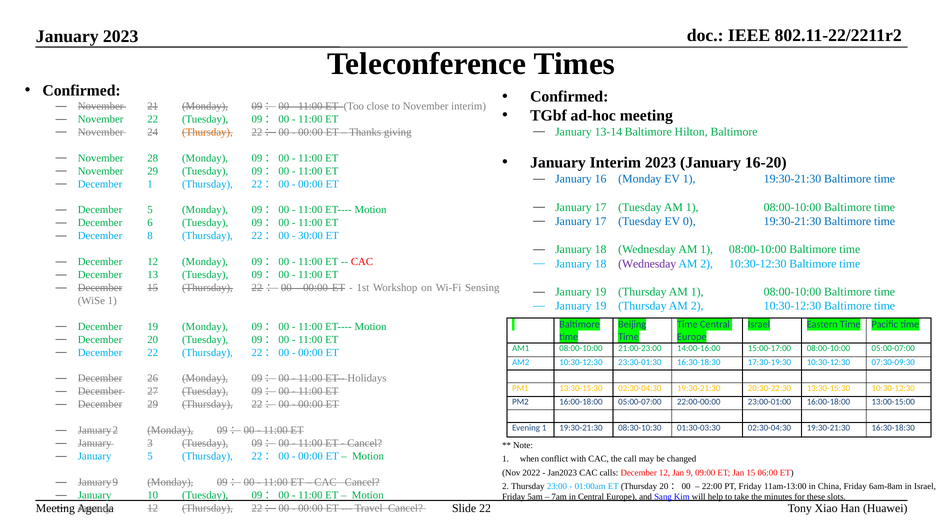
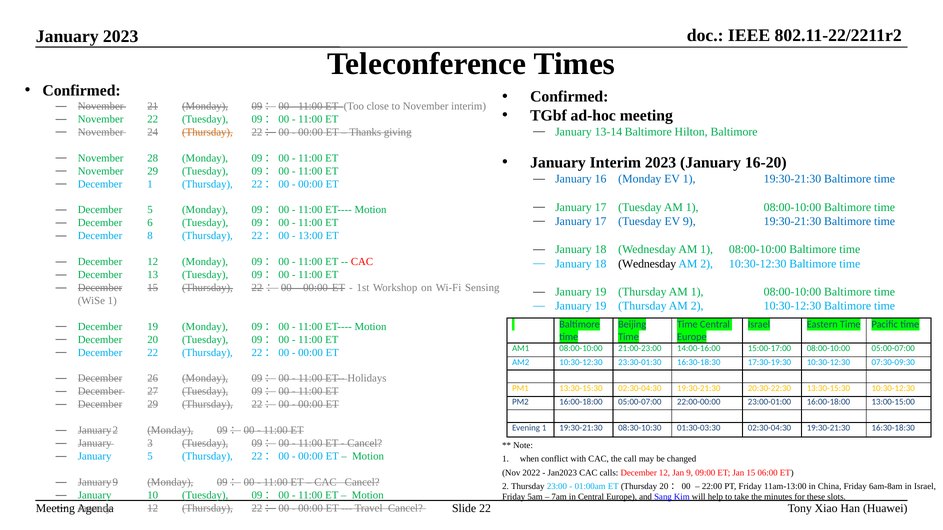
EV 0: 0 -> 9
30:00: 30:00 -> 13:00
Wednesday at (647, 264) colour: purple -> black
